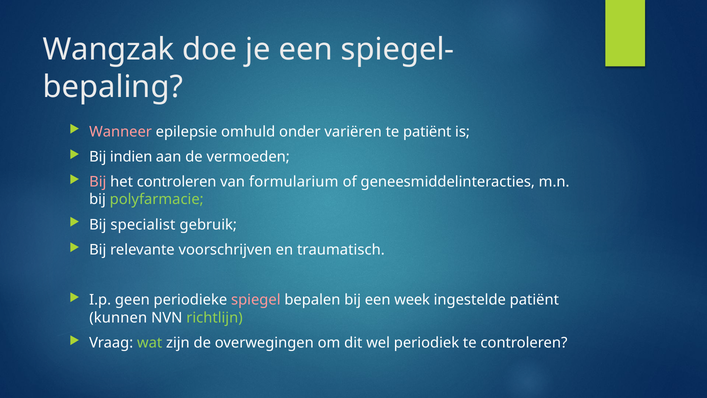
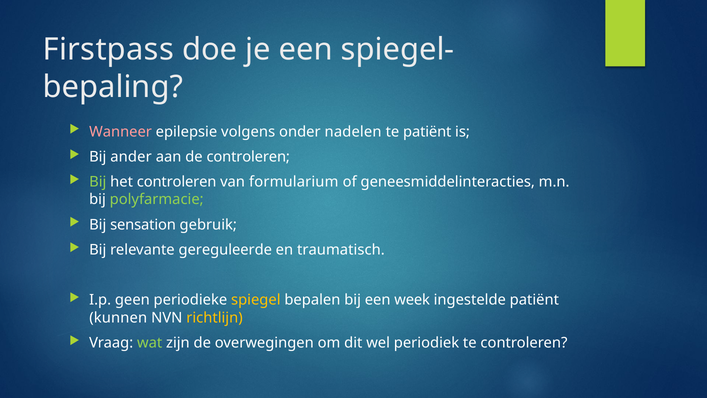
Wangzak: Wangzak -> Firstpass
omhuld: omhuld -> volgens
variëren: variëren -> nadelen
indien: indien -> ander
de vermoeden: vermoeden -> controleren
Bij at (98, 182) colour: pink -> light green
specialist: specialist -> sensation
voorschrijven: voorschrijven -> gereguleerde
spiegel colour: pink -> yellow
richtlijn colour: light green -> yellow
